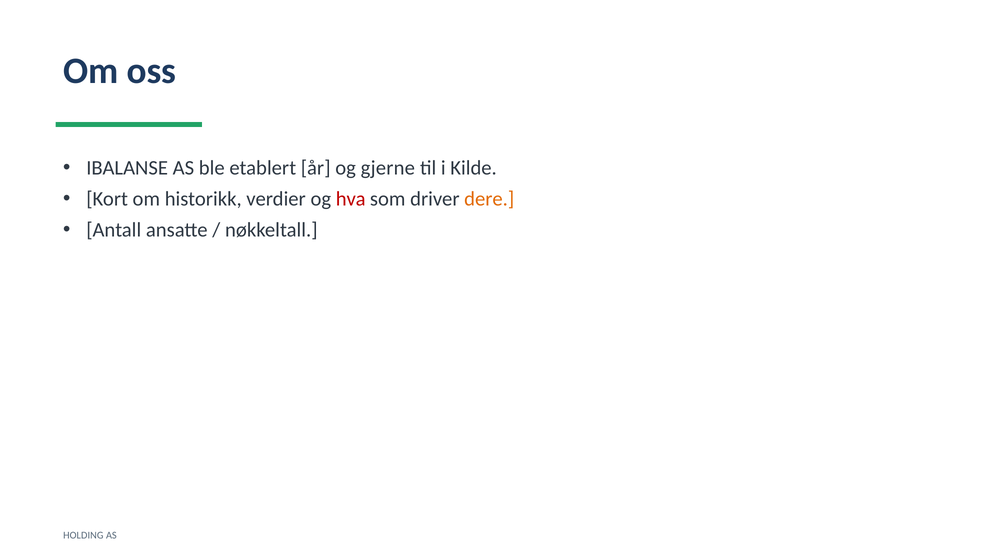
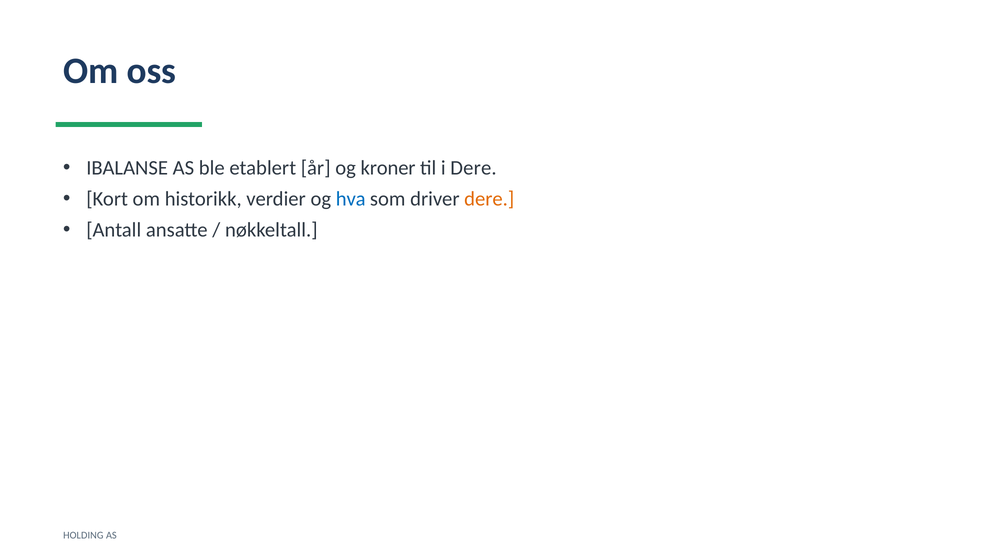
gjerne: gjerne -> kroner
i Kilde: Kilde -> Dere
hva colour: red -> blue
